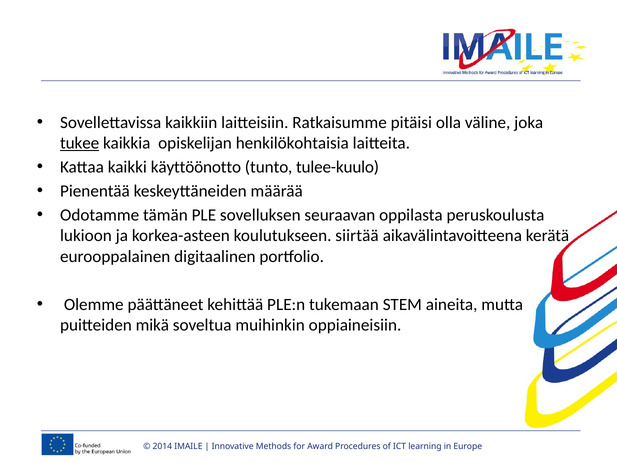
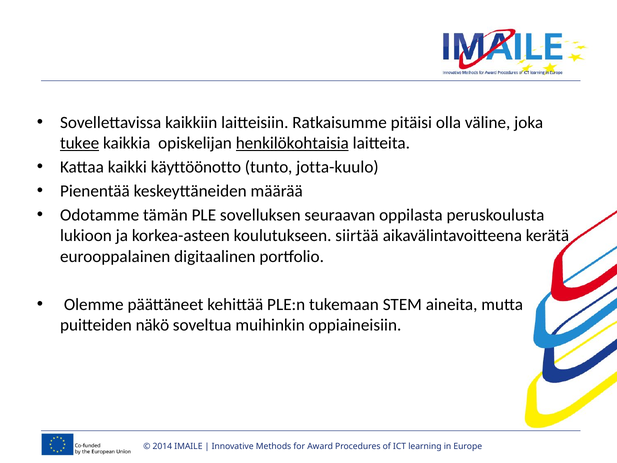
henkilökohtaisia underline: none -> present
tulee-kuulo: tulee-kuulo -> jotta-kuulo
mikä: mikä -> näkö
